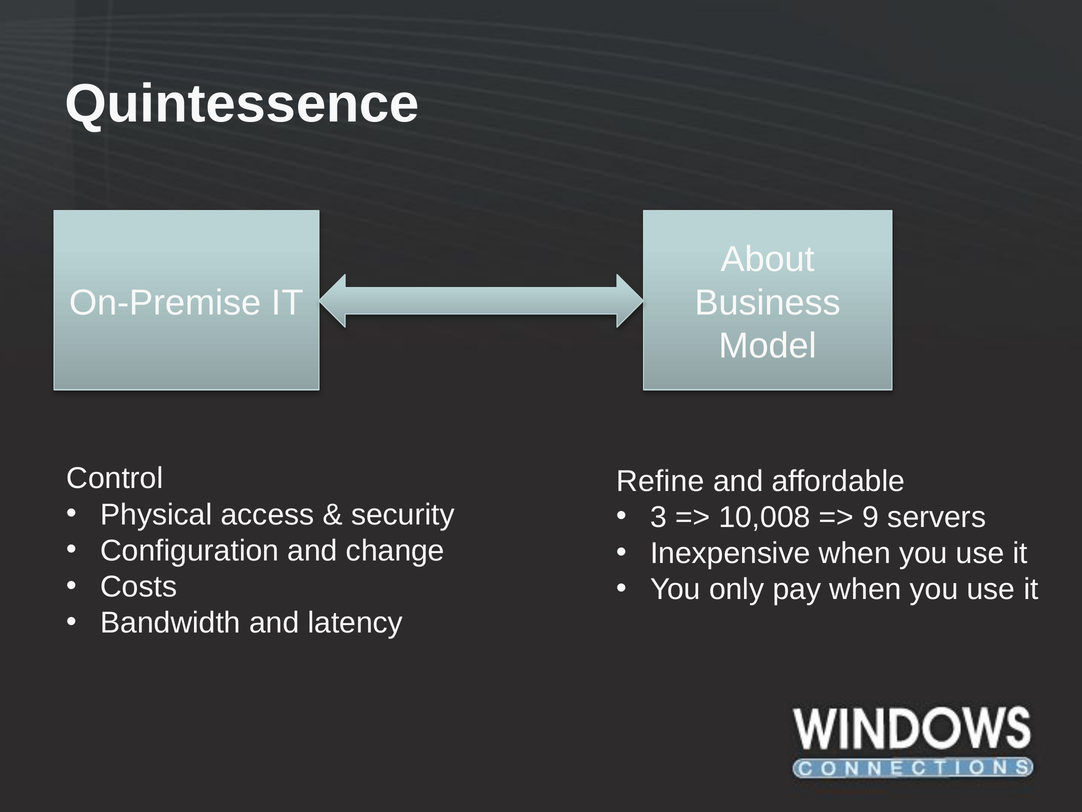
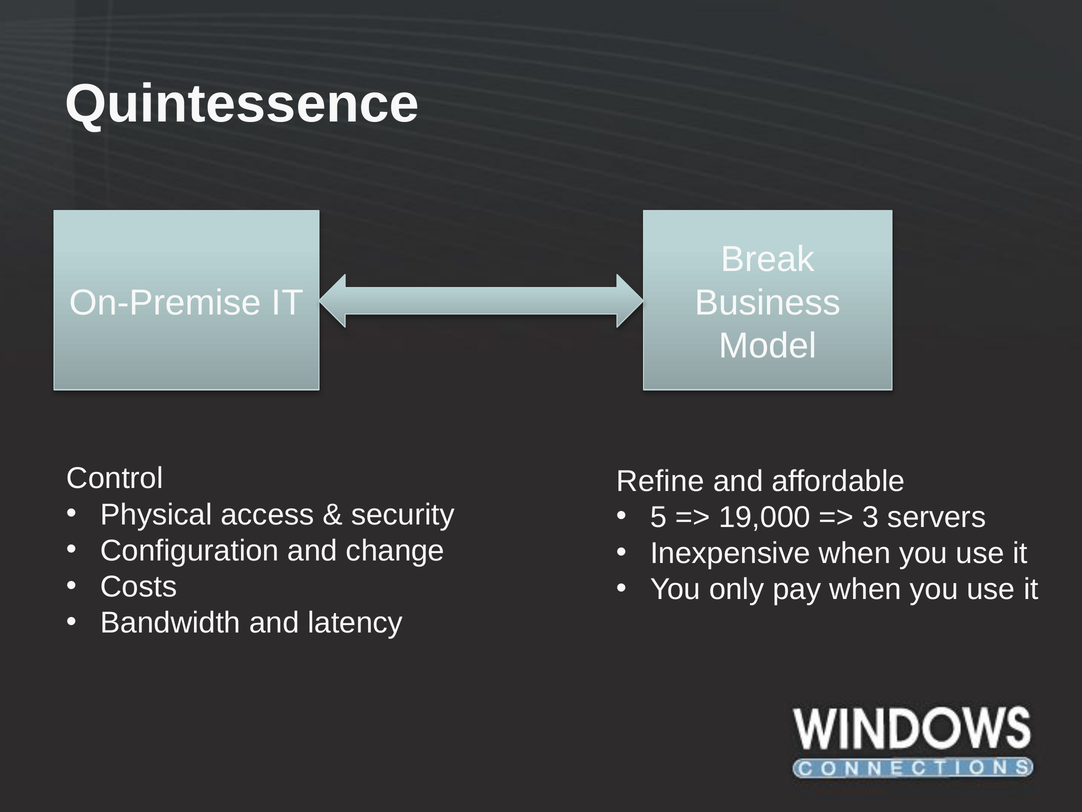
About: About -> Break
3: 3 -> 5
10,008: 10,008 -> 19,000
9: 9 -> 3
